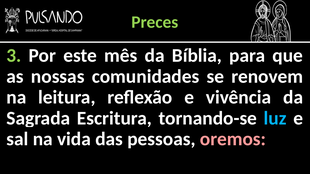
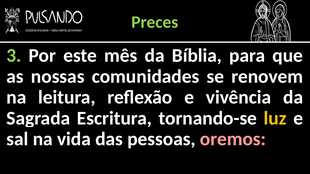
luz colour: light blue -> yellow
